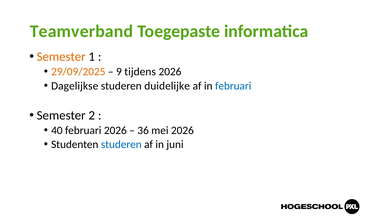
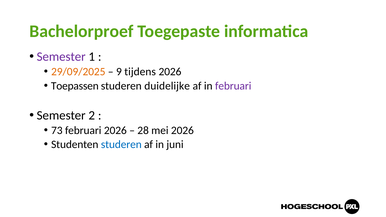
Teamverband: Teamverband -> Bachelorproef
Semester at (61, 57) colour: orange -> purple
Dagelijkse: Dagelijkse -> Toepassen
februari at (233, 86) colour: blue -> purple
40: 40 -> 73
36: 36 -> 28
